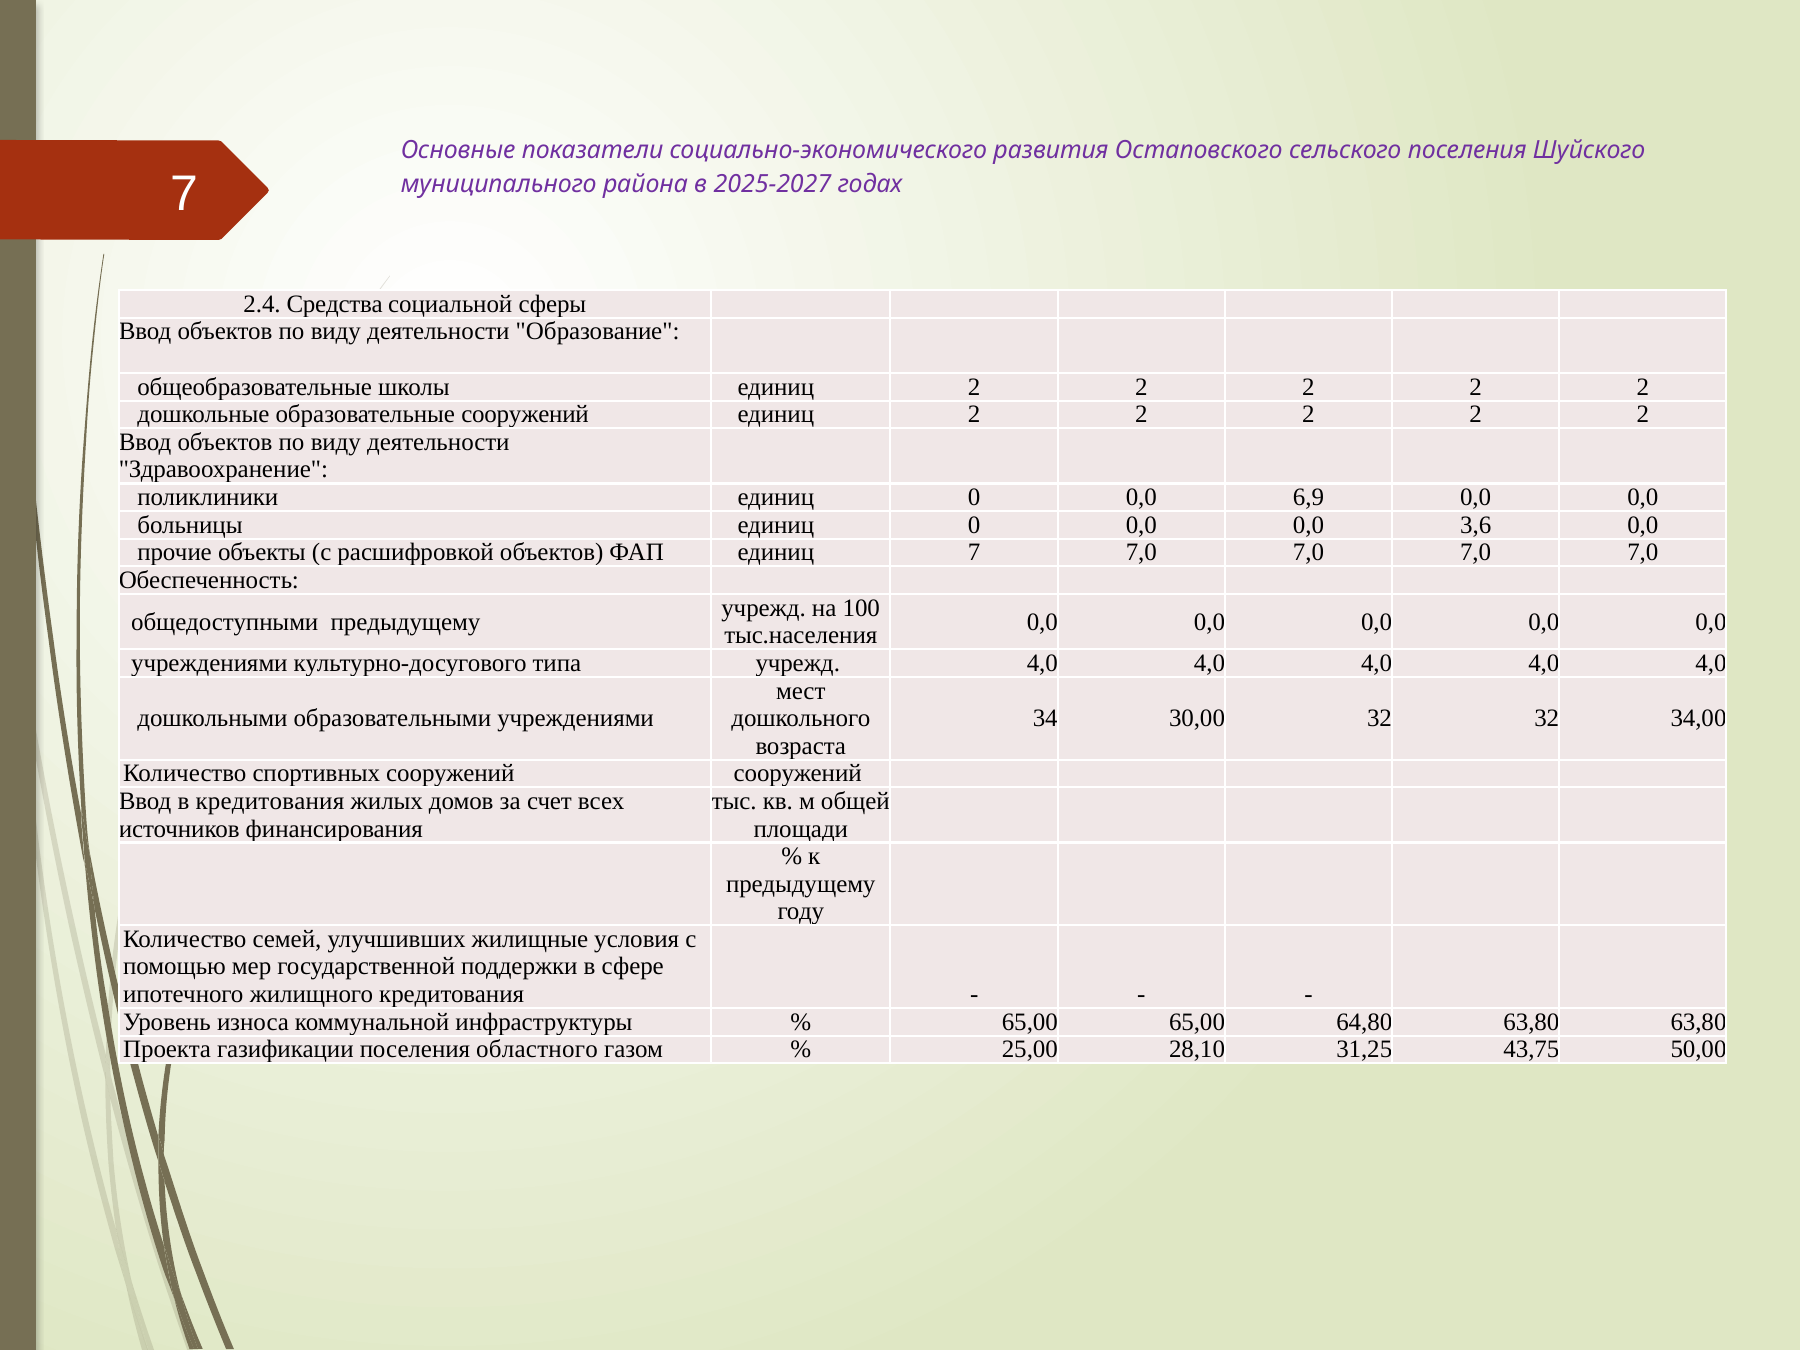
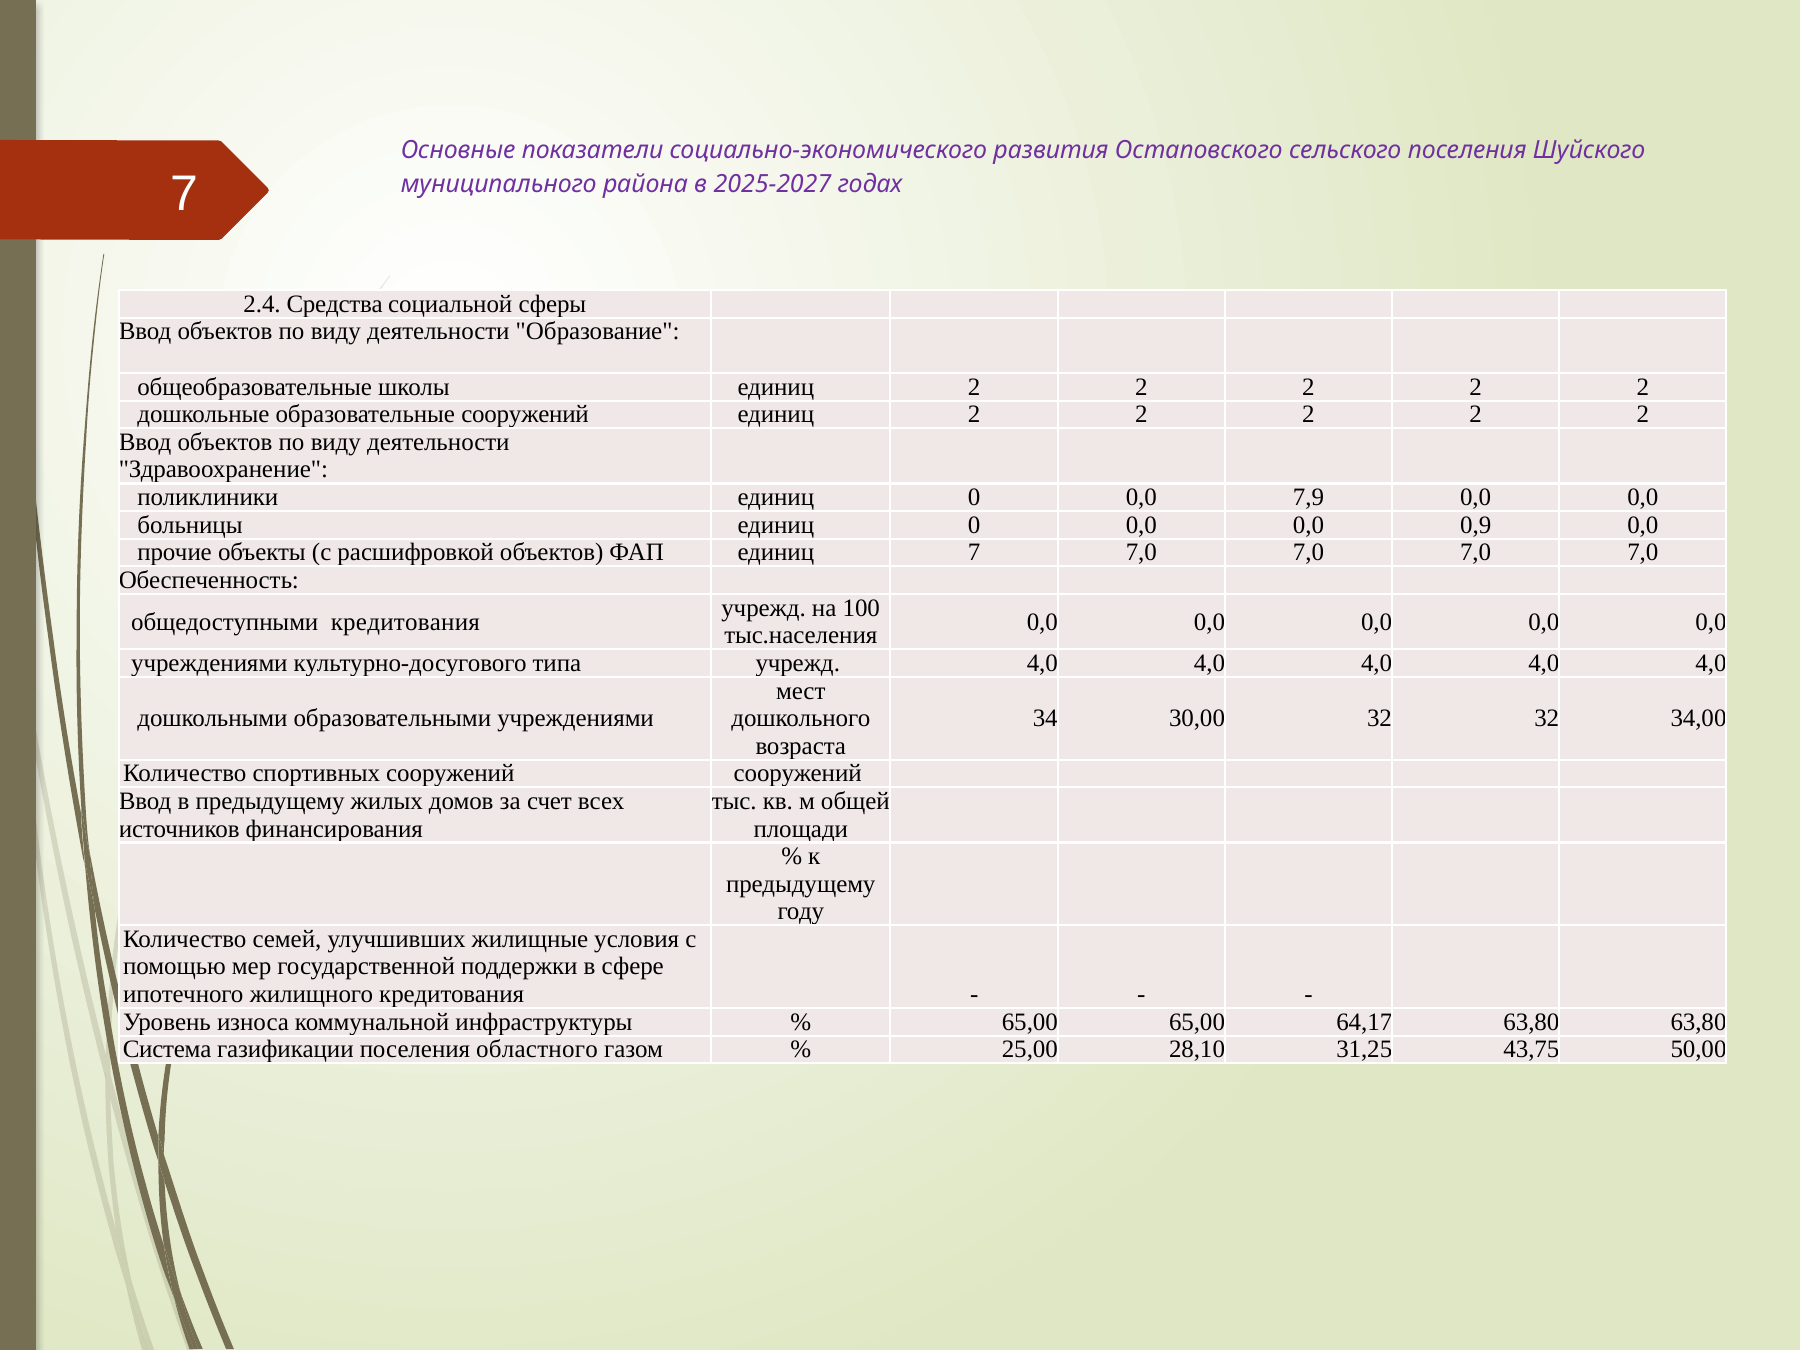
6,9: 6,9 -> 7,9
3,6: 3,6 -> 0,9
общедоступными предыдущему: предыдущему -> кредитования
в кредитования: кредитования -> предыдущему
64,80: 64,80 -> 64,17
Проекта: Проекта -> Система
